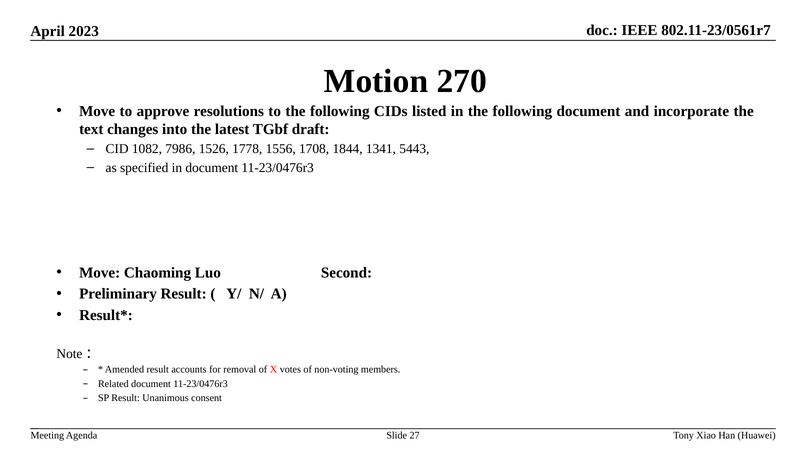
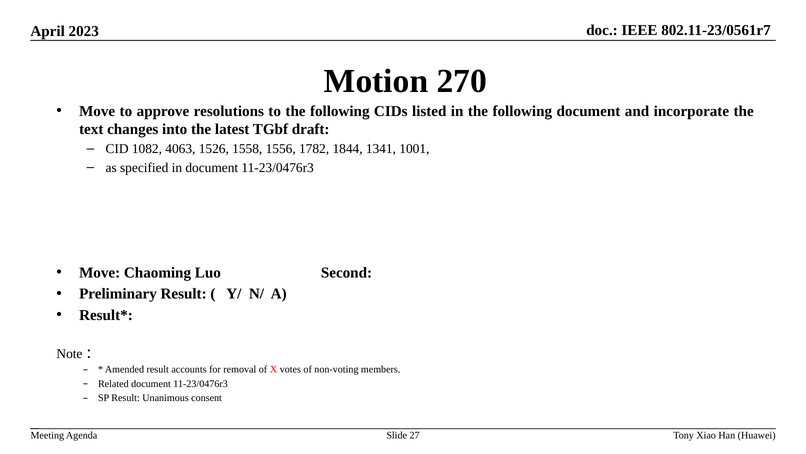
7986: 7986 -> 4063
1778: 1778 -> 1558
1708: 1708 -> 1782
5443: 5443 -> 1001
